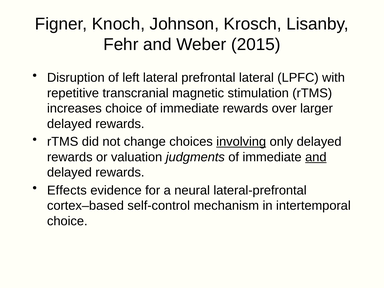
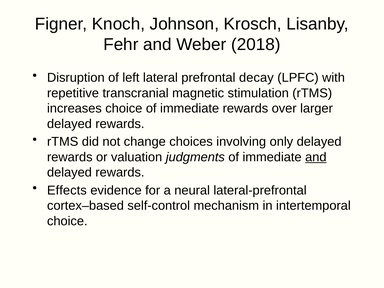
2015: 2015 -> 2018
prefrontal lateral: lateral -> decay
involving underline: present -> none
